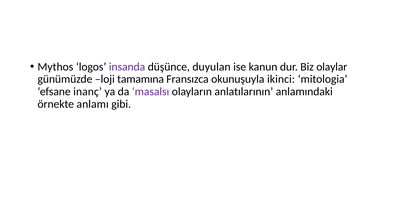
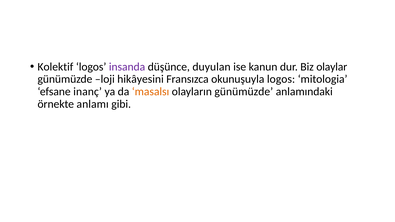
Mythos: Mythos -> Kolektif
tamamına: tamamına -> hikâyesini
okunuşuyla ikinci: ikinci -> logos
masalsı colour: purple -> orange
olayların anlatılarının: anlatılarının -> günümüzde
